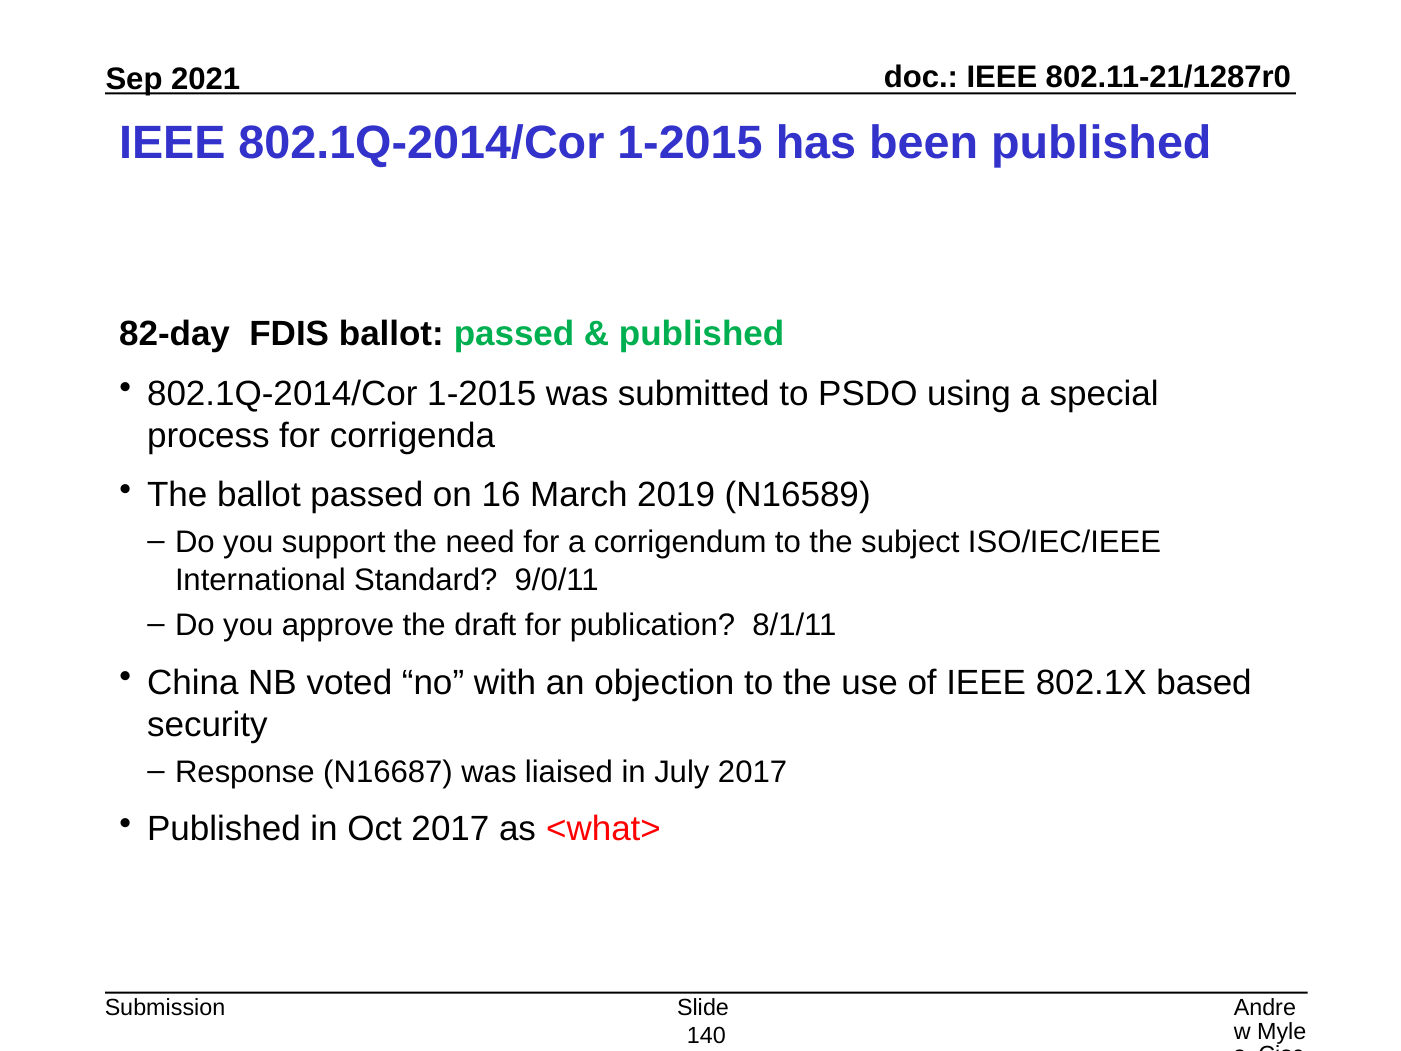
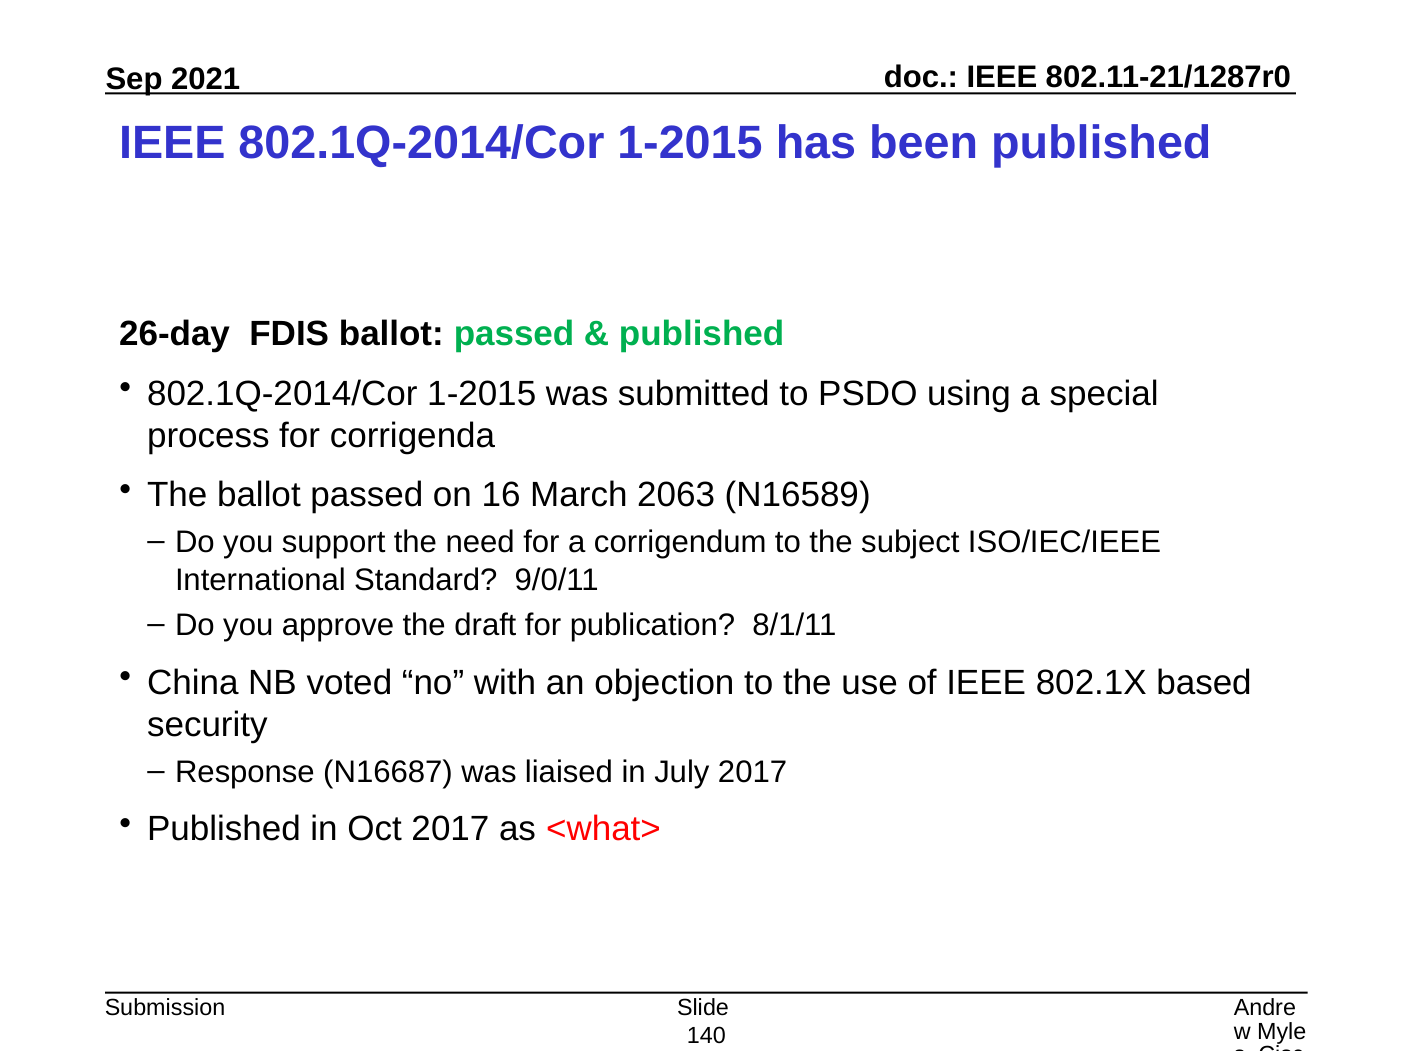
82-day: 82-day -> 26-day
2019: 2019 -> 2063
